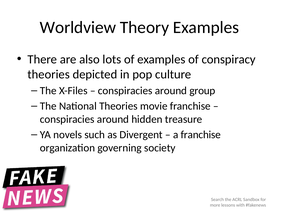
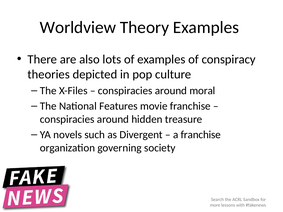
group: group -> moral
National Theories: Theories -> Features
